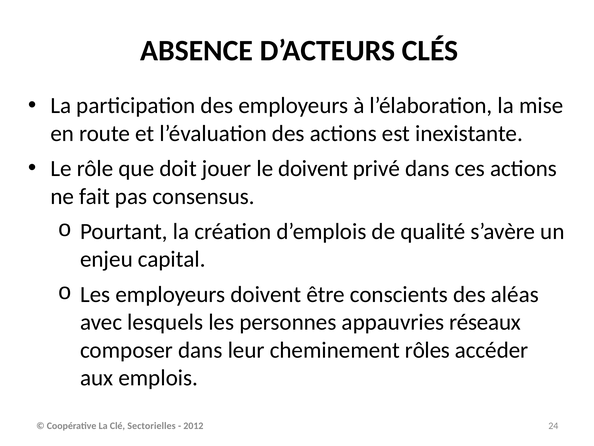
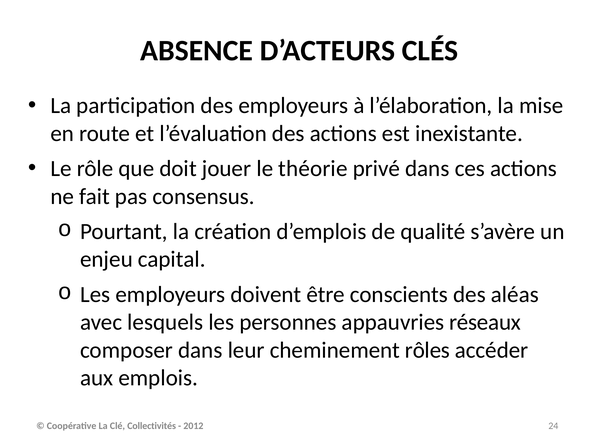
le doivent: doivent -> théorie
Sectorielles: Sectorielles -> Collectivités
